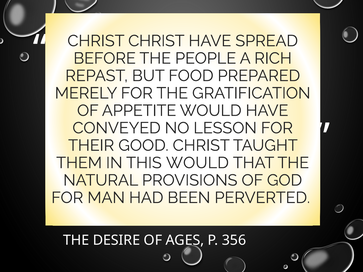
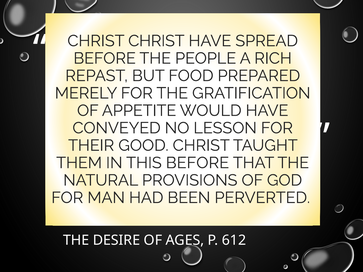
THIS WOULD: WOULD -> BEFORE
356: 356 -> 612
